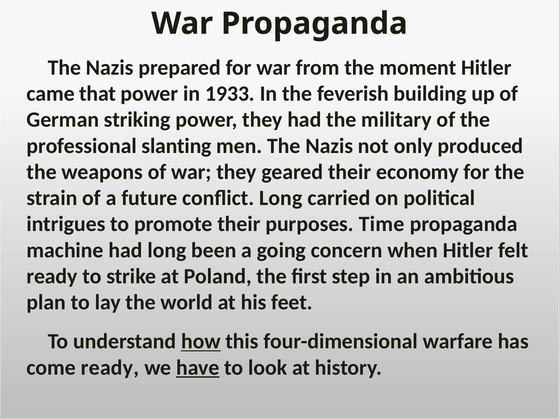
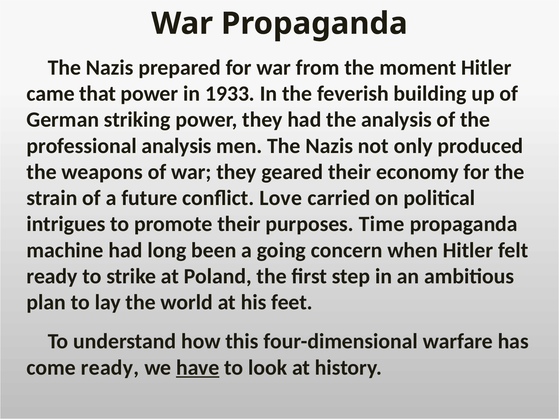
the military: military -> analysis
professional slanting: slanting -> analysis
conflict Long: Long -> Love
how underline: present -> none
